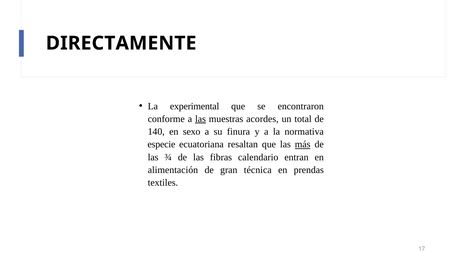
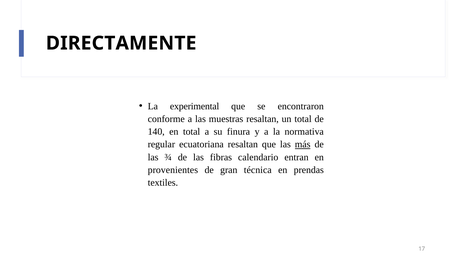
las at (201, 119) underline: present -> none
muestras acordes: acordes -> resaltan
en sexo: sexo -> total
especie: especie -> regular
alimentación: alimentación -> provenientes
